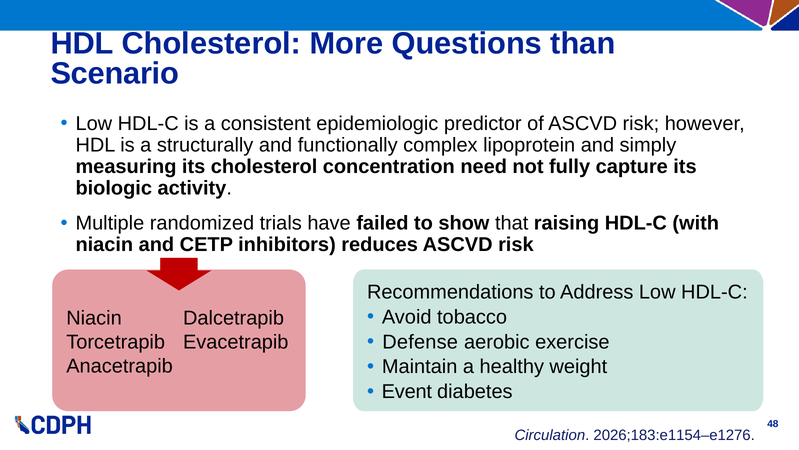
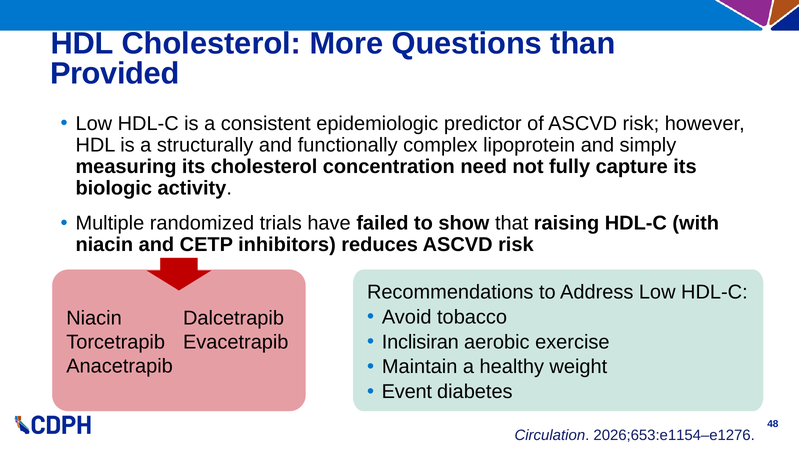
Scenario: Scenario -> Provided
Defense: Defense -> Inclisiran
2026;183:e1154–e1276: 2026;183:e1154–e1276 -> 2026;653:e1154–e1276
